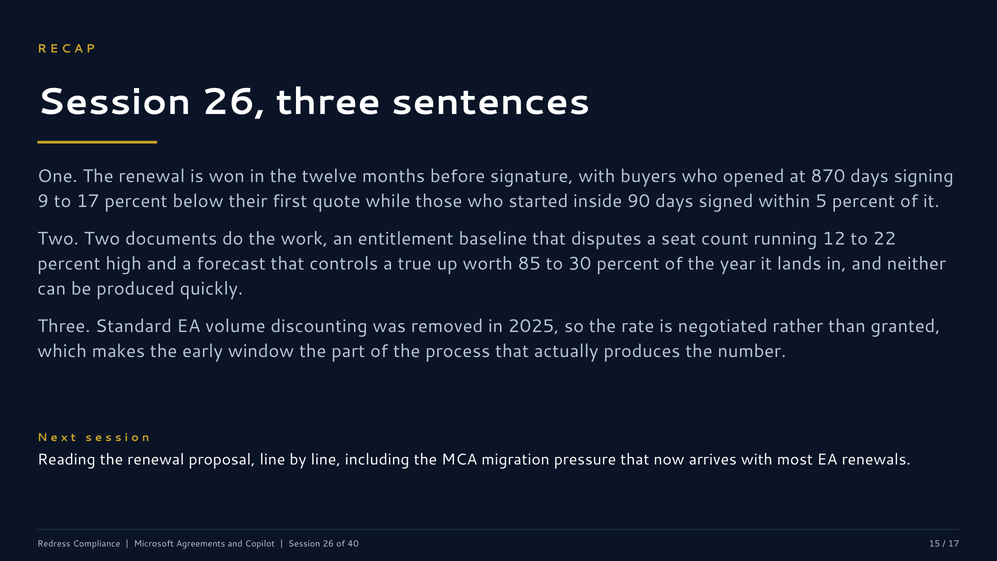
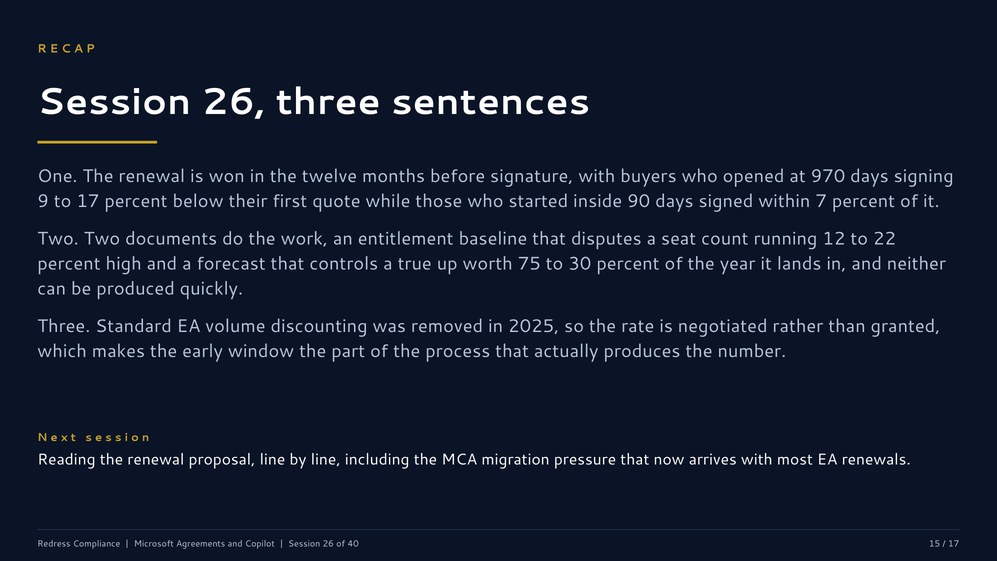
870: 870 -> 970
5: 5 -> 7
85: 85 -> 75
